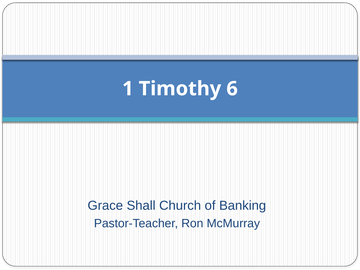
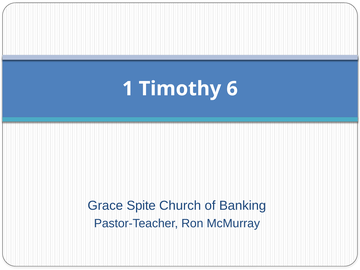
Shall: Shall -> Spite
